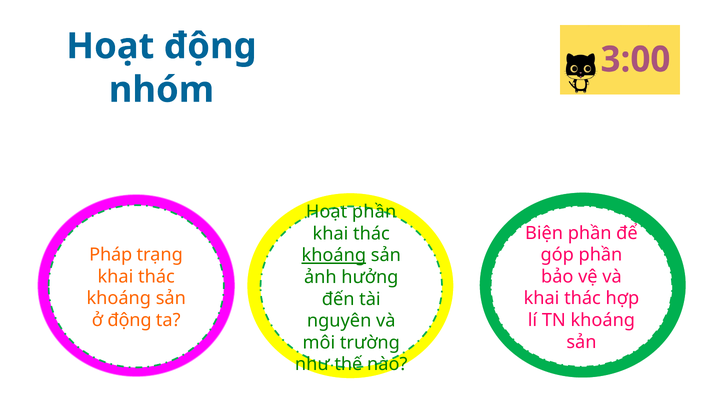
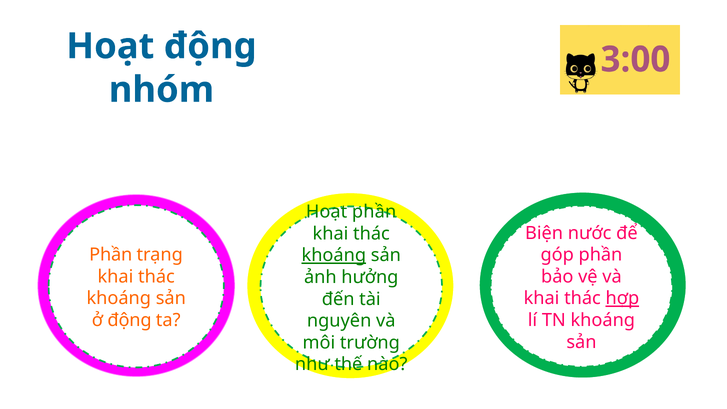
Biện phần: phần -> nước
Pháp at (111, 255): Pháp -> Phần
hợp underline: none -> present
